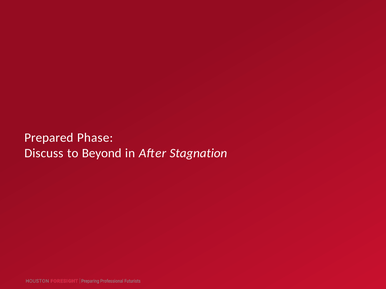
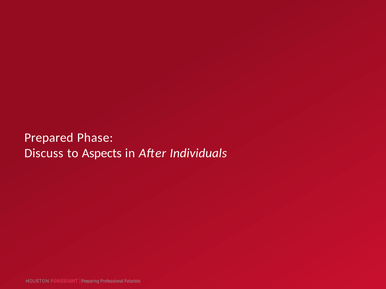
Beyond: Beyond -> Aspects
Stagnation: Stagnation -> Individuals
